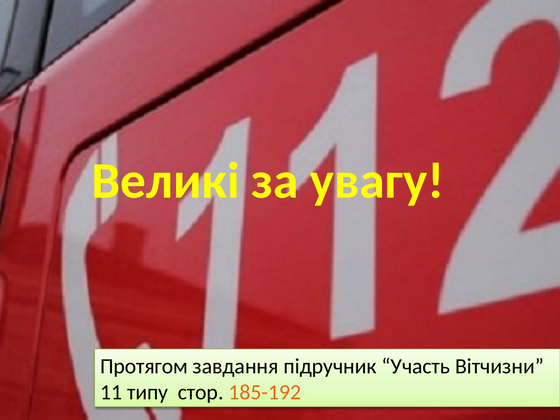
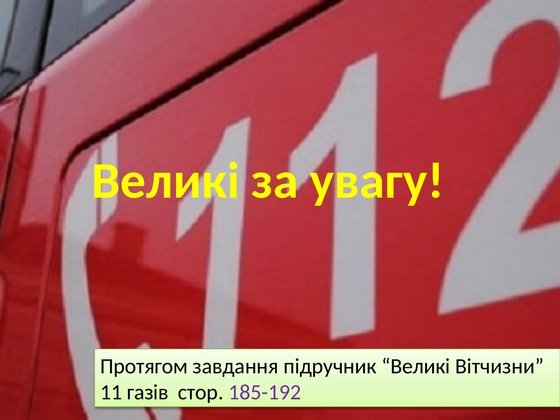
підручник Участь: Участь -> Великі
типу: типу -> газів
185-192 colour: orange -> purple
